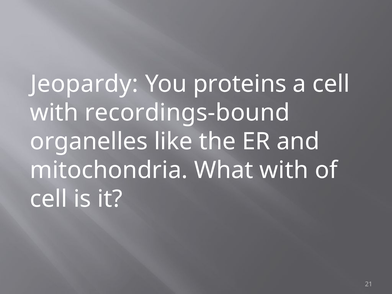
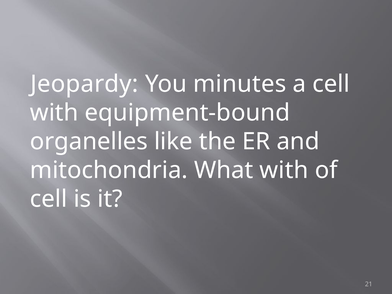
proteins: proteins -> minutes
recordings-bound: recordings-bound -> equipment-bound
